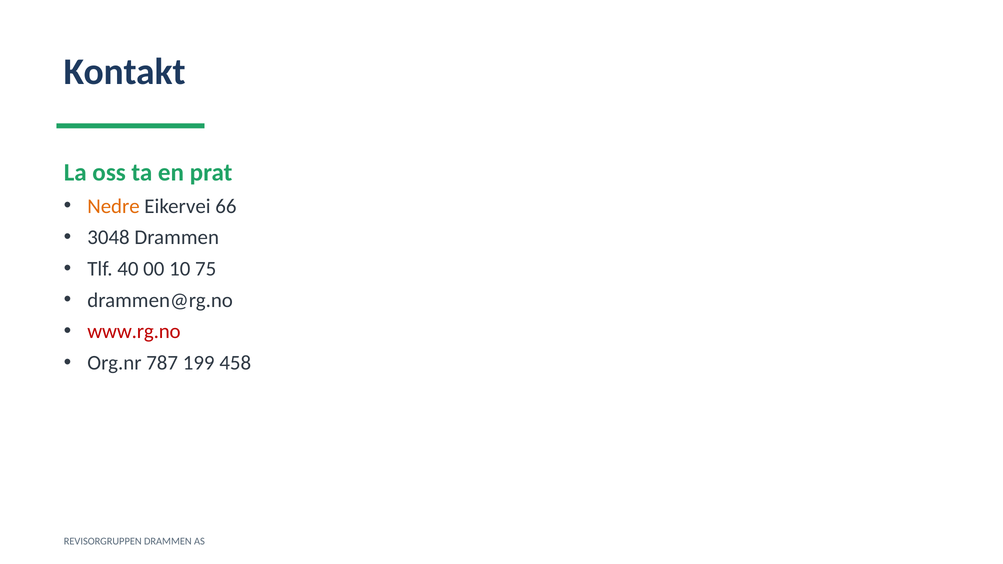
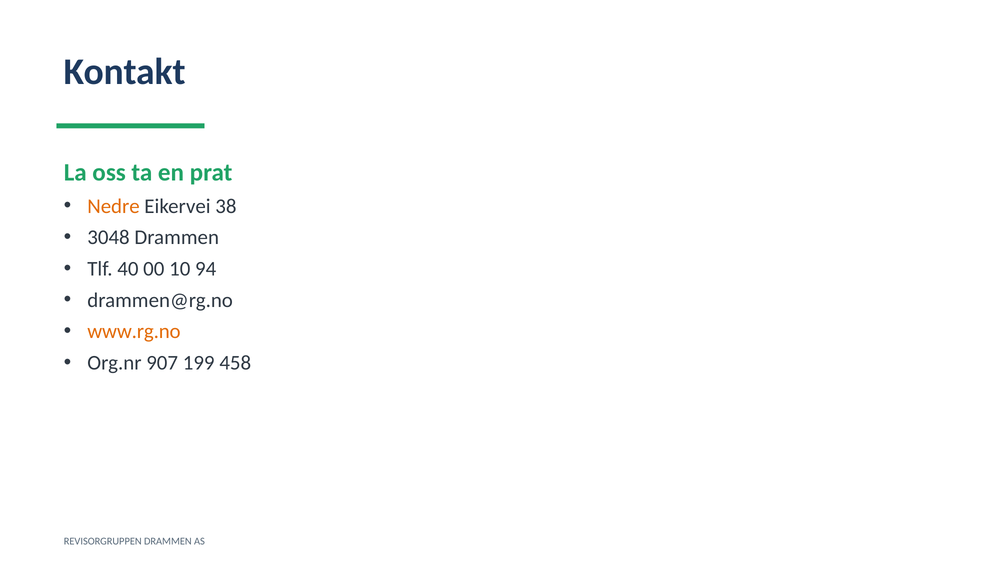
66: 66 -> 38
75: 75 -> 94
www.rg.no colour: red -> orange
787: 787 -> 907
